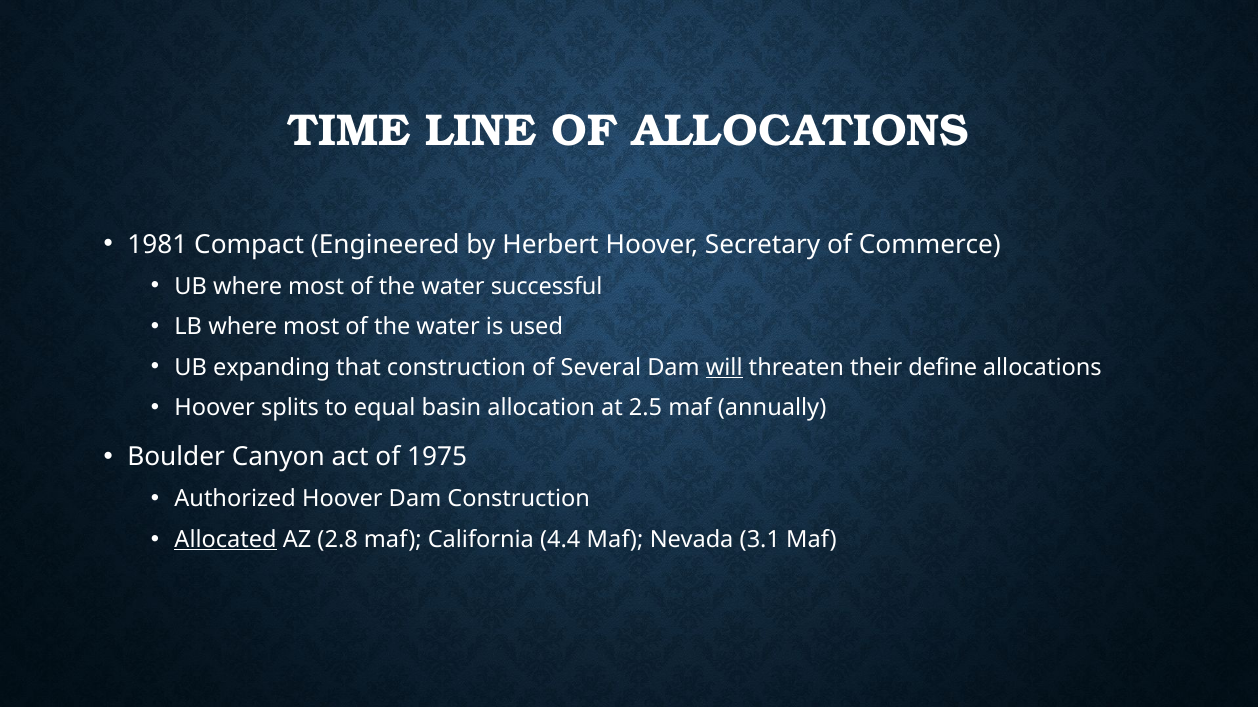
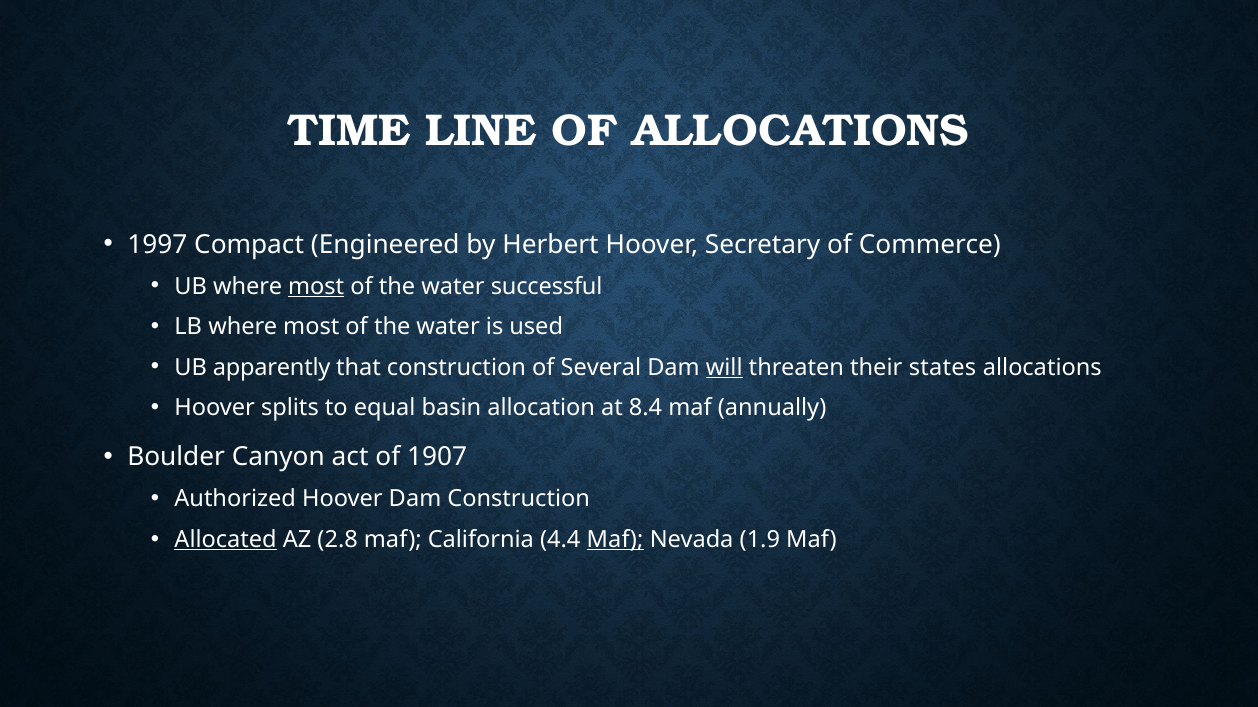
1981: 1981 -> 1997
most at (316, 287) underline: none -> present
expanding: expanding -> apparently
define: define -> states
2.5: 2.5 -> 8.4
1975: 1975 -> 1907
Maf at (615, 540) underline: none -> present
3.1: 3.1 -> 1.9
